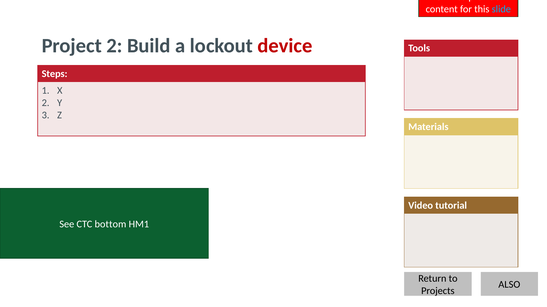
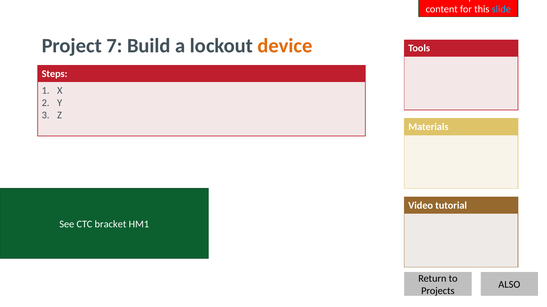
Project 2: 2 -> 7
device colour: red -> orange
bottom: bottom -> bracket
